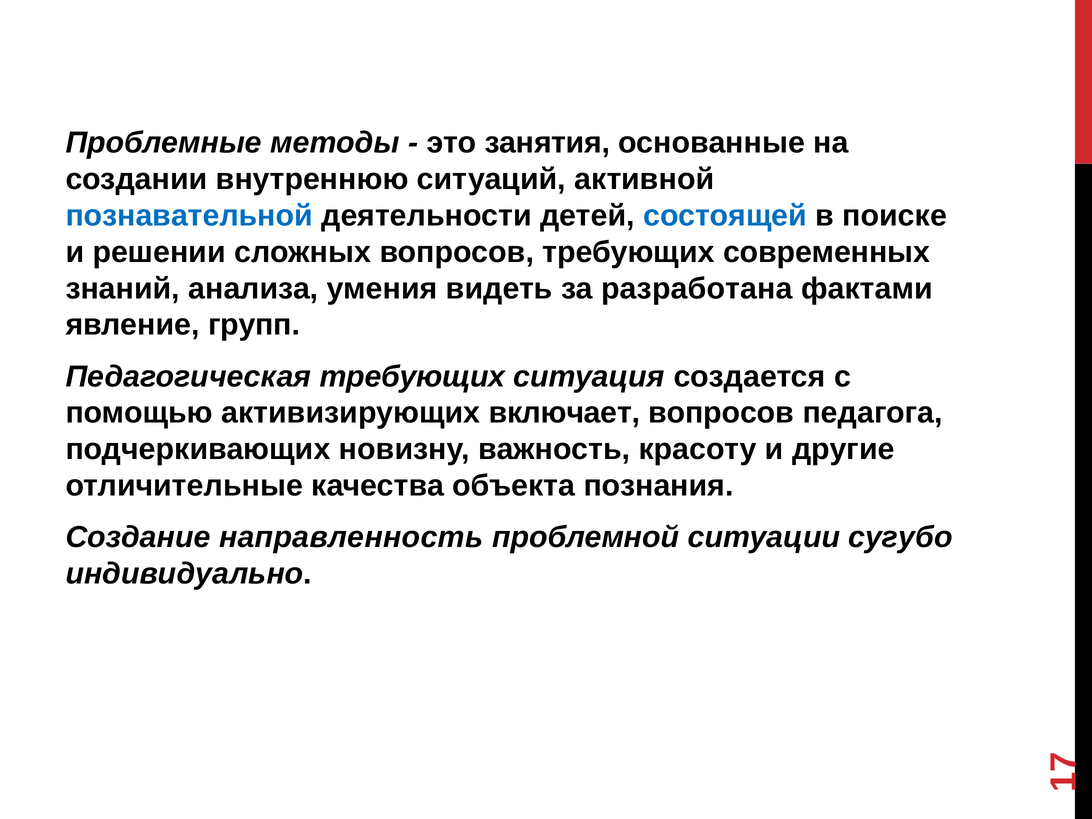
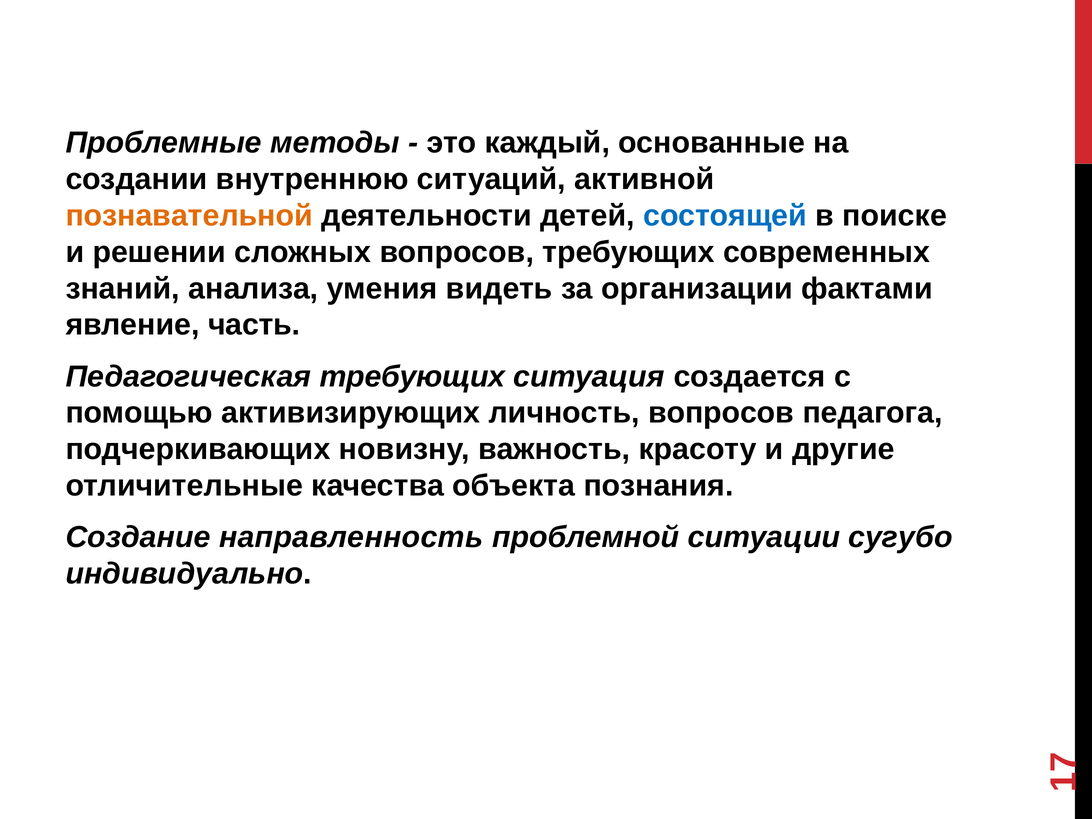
занятия: занятия -> каждый
познавательной colour: blue -> orange
разработана: разработана -> организации
групп: групп -> часть
включает: включает -> личность
